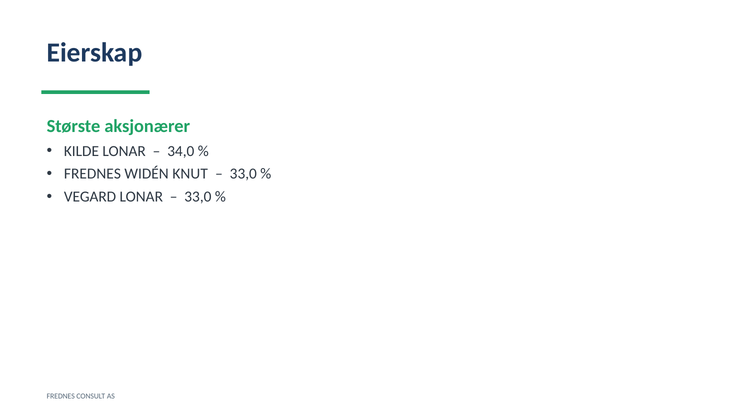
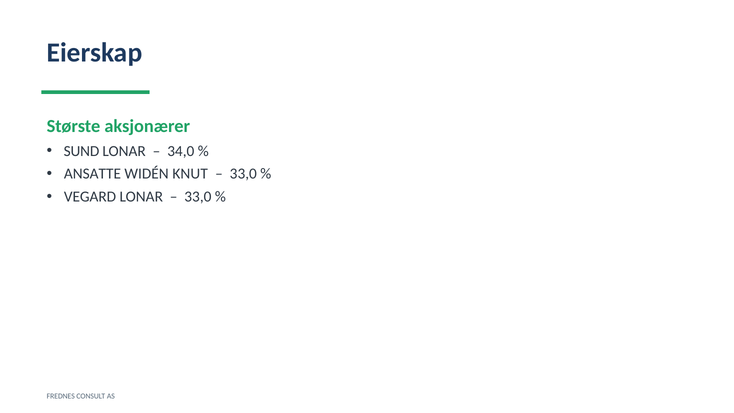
KILDE: KILDE -> SUND
FREDNES at (92, 174): FREDNES -> ANSATTE
